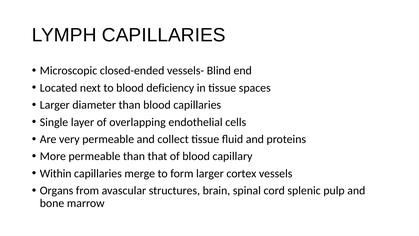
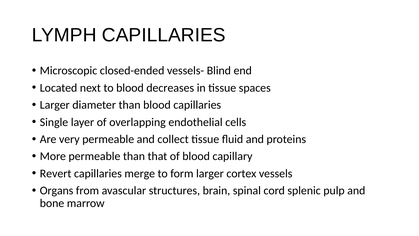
deficiency: deficiency -> decreases
Within: Within -> Revert
